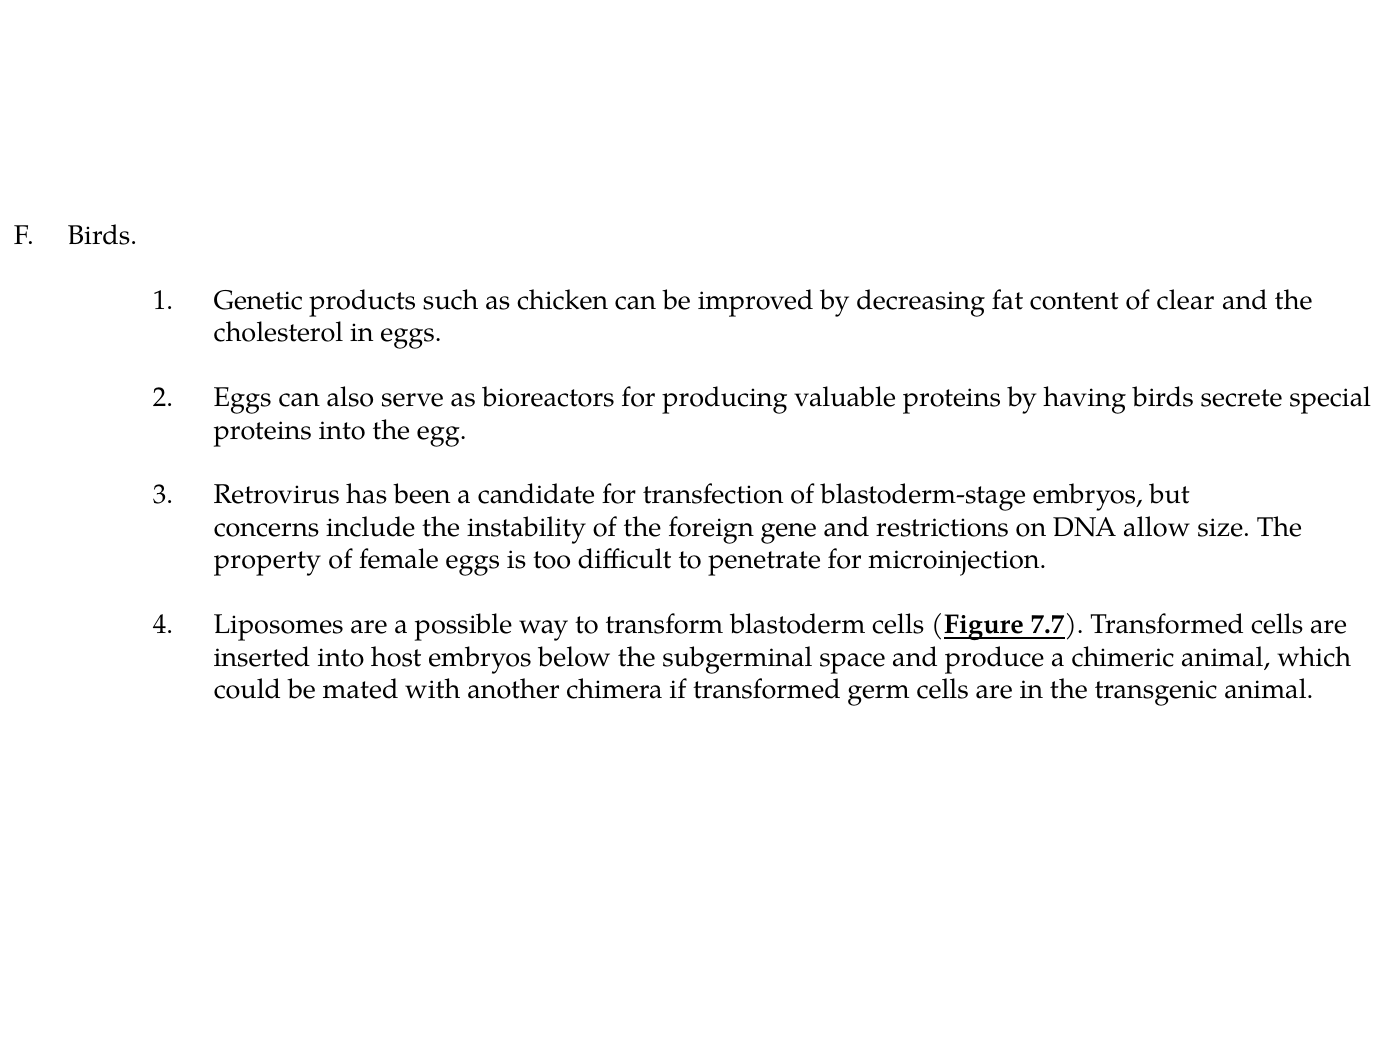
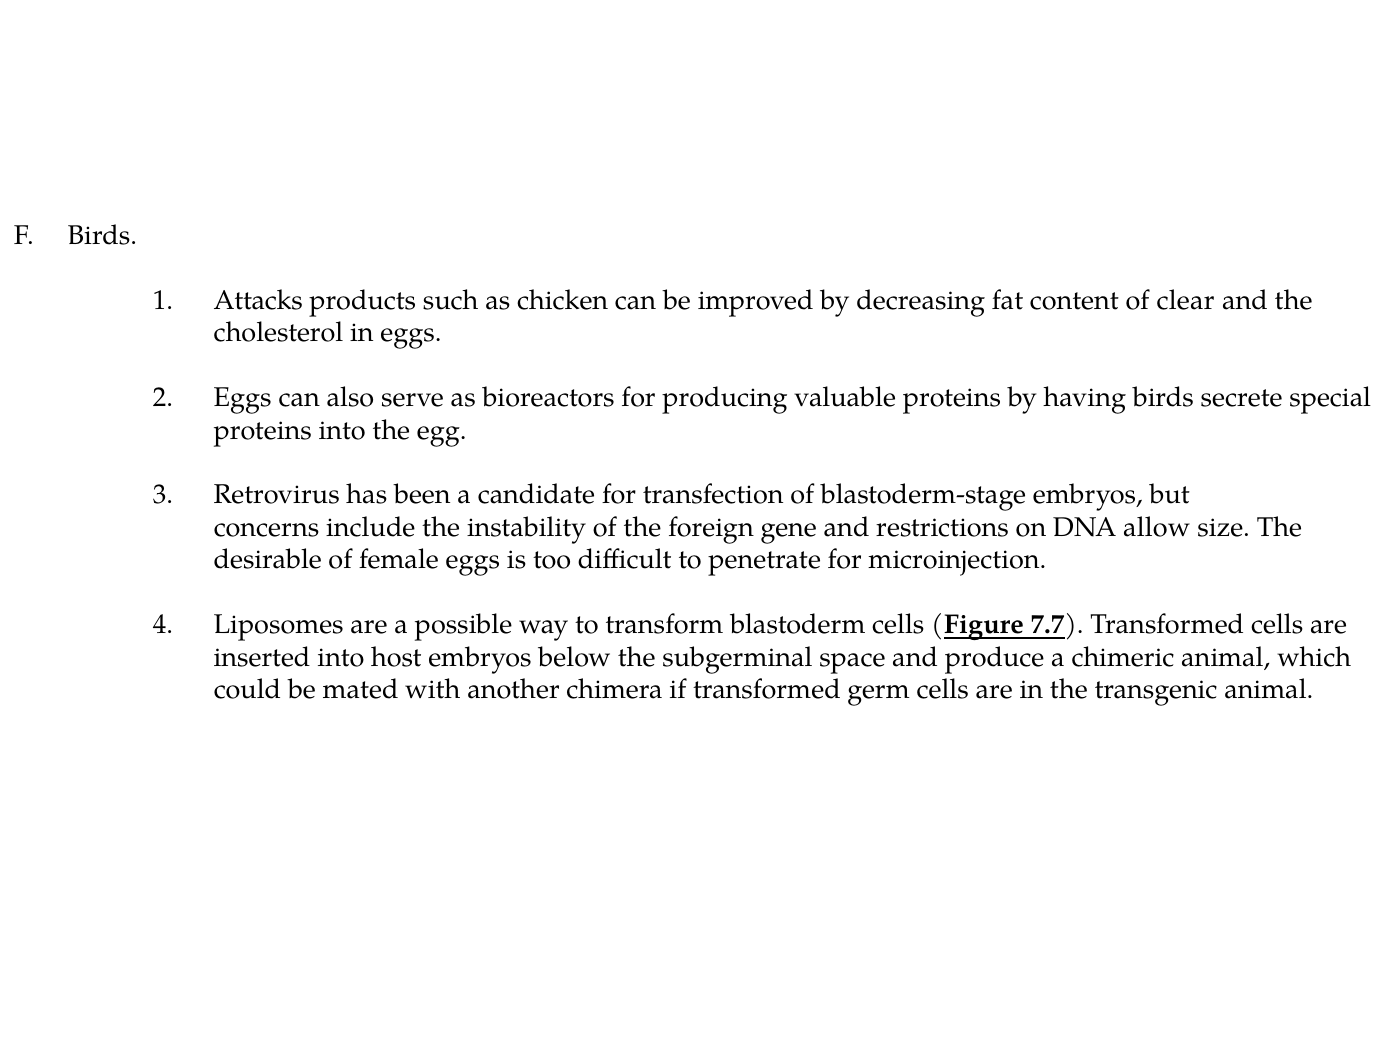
Genetic: Genetic -> Attacks
property: property -> desirable
